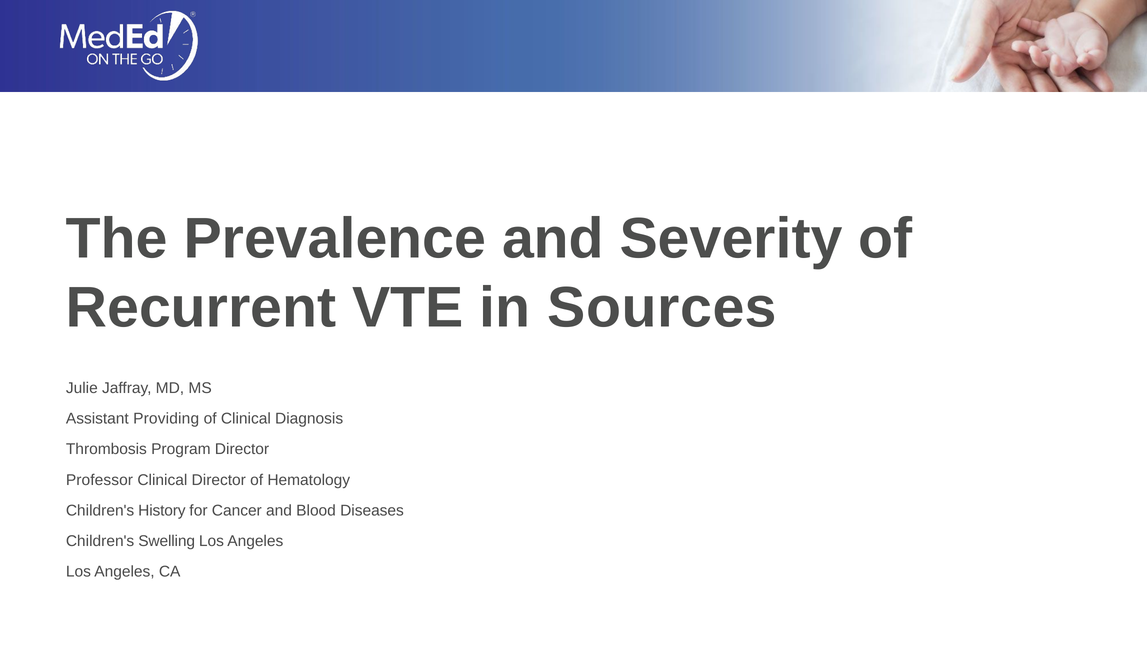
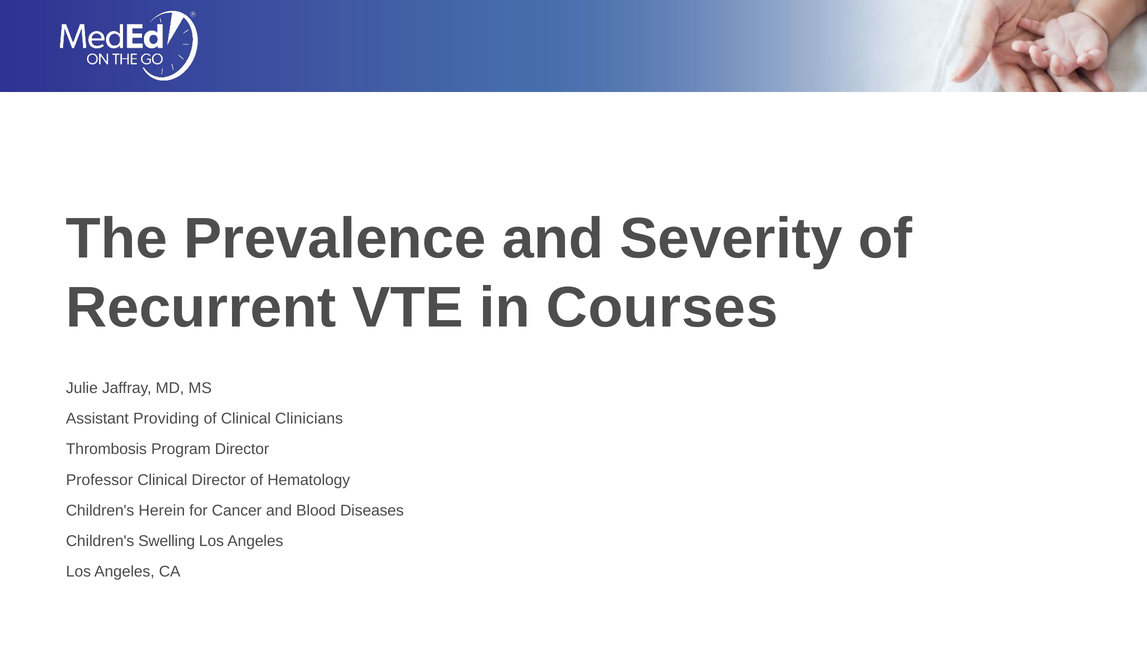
Sources: Sources -> Courses
Diagnosis: Diagnosis -> Clinicians
History: History -> Herein
